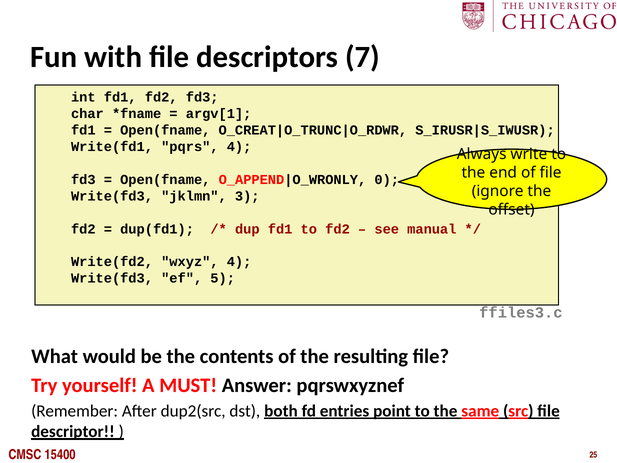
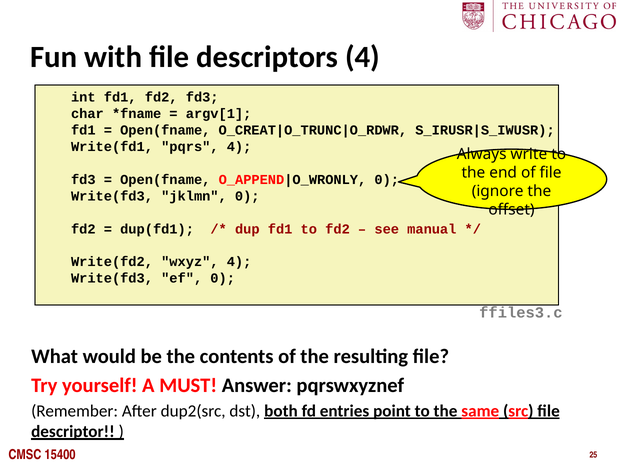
descriptors 7: 7 -> 4
jklmn 3: 3 -> 0
ef 5: 5 -> 0
